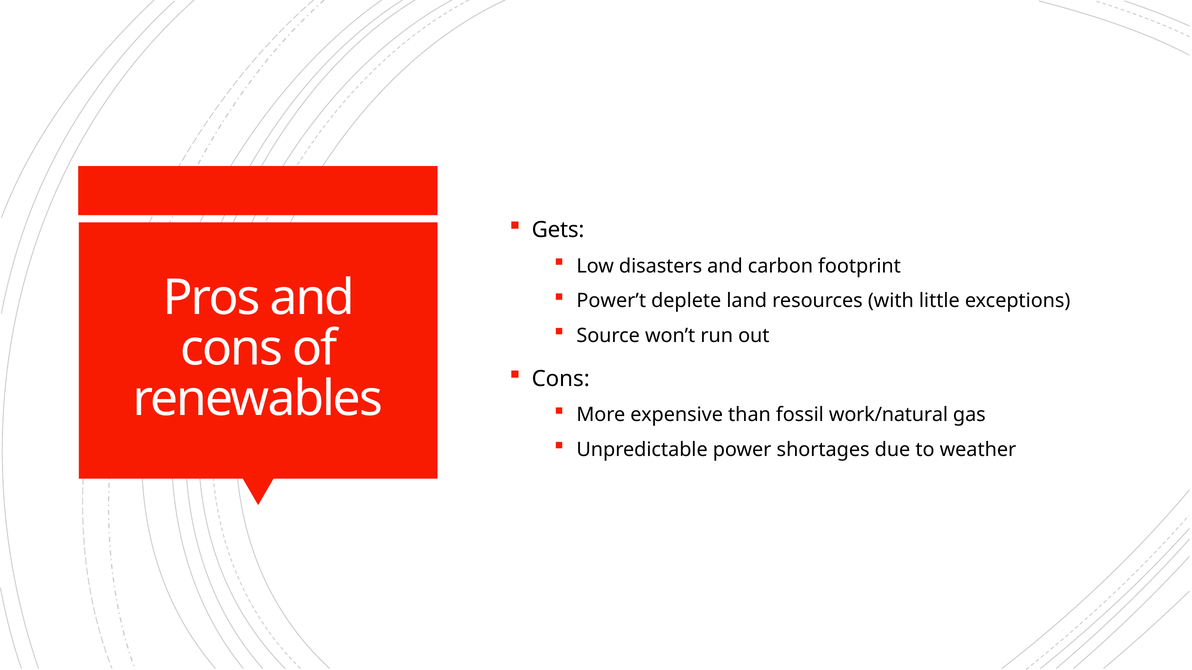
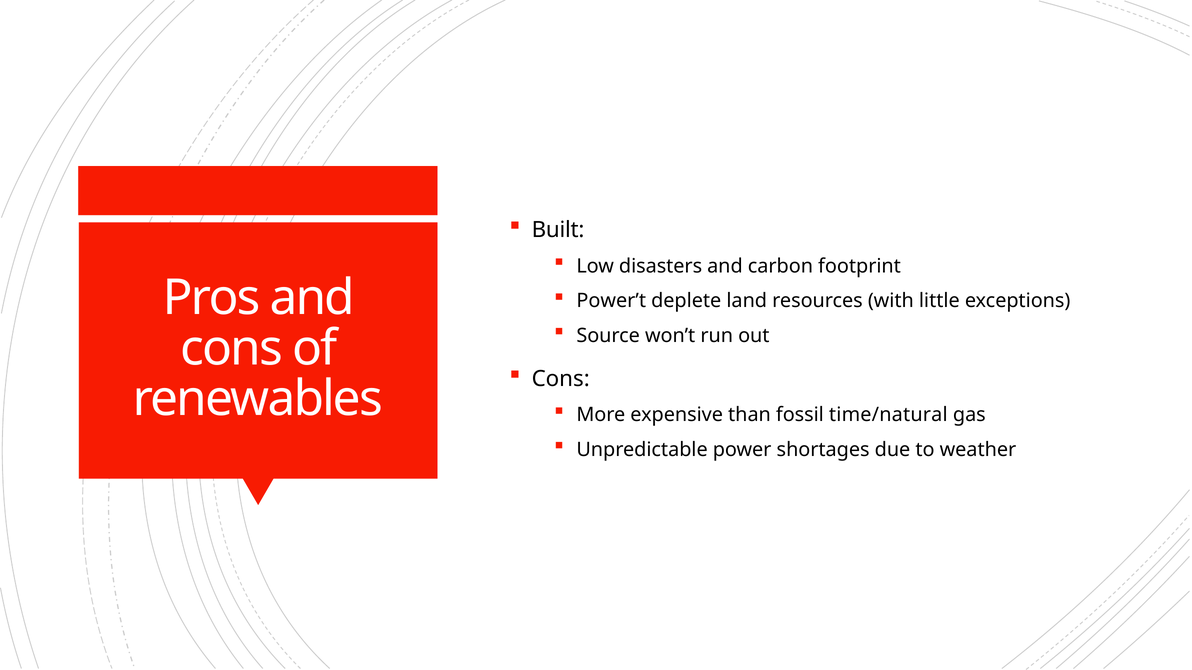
Gets: Gets -> Built
work/natural: work/natural -> time/natural
